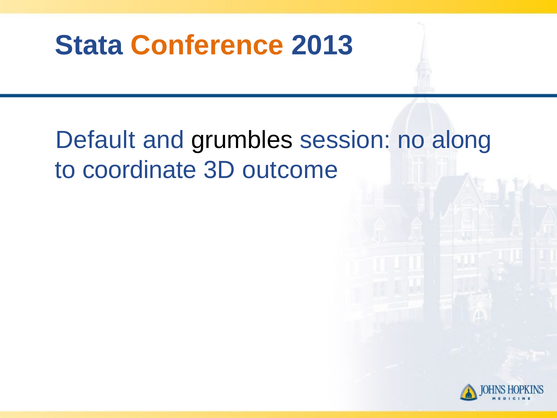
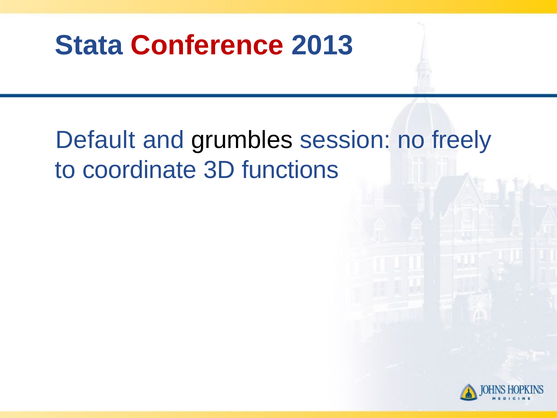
Conference colour: orange -> red
along: along -> freely
outcome: outcome -> functions
